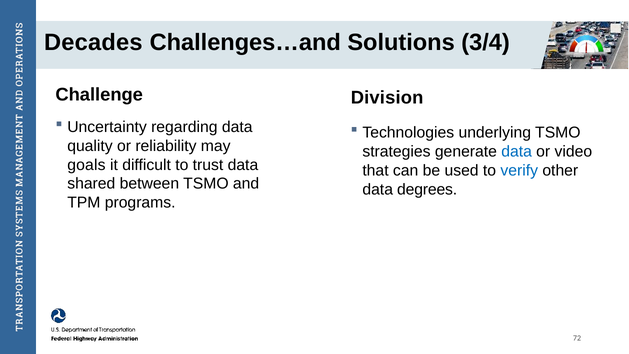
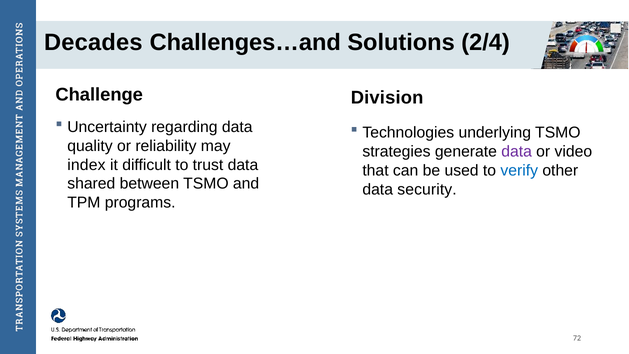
3/4: 3/4 -> 2/4
data at (517, 151) colour: blue -> purple
goals: goals -> index
degrees: degrees -> security
